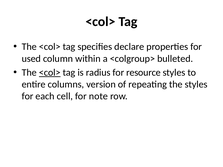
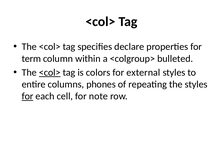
used: used -> term
radius: radius -> colors
resource: resource -> external
version: version -> phones
for at (28, 96) underline: none -> present
